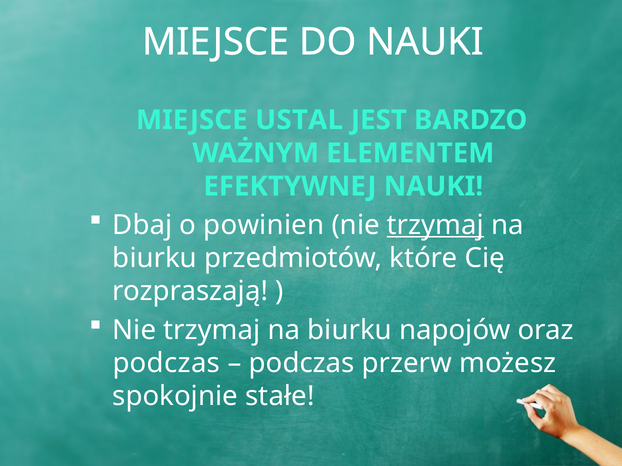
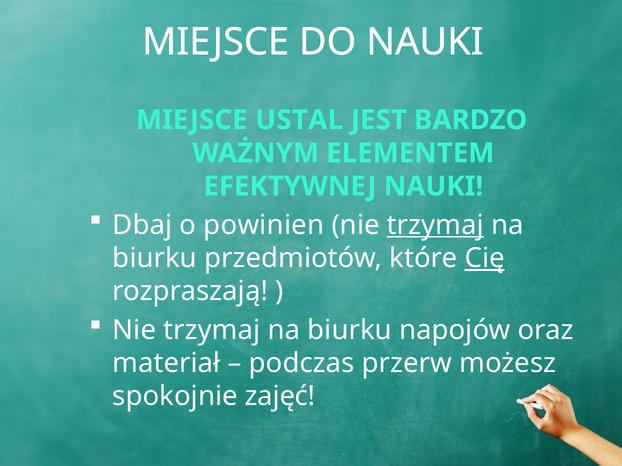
Cię underline: none -> present
podczas at (166, 363): podczas -> materiał
stałe: stałe -> zajęć
